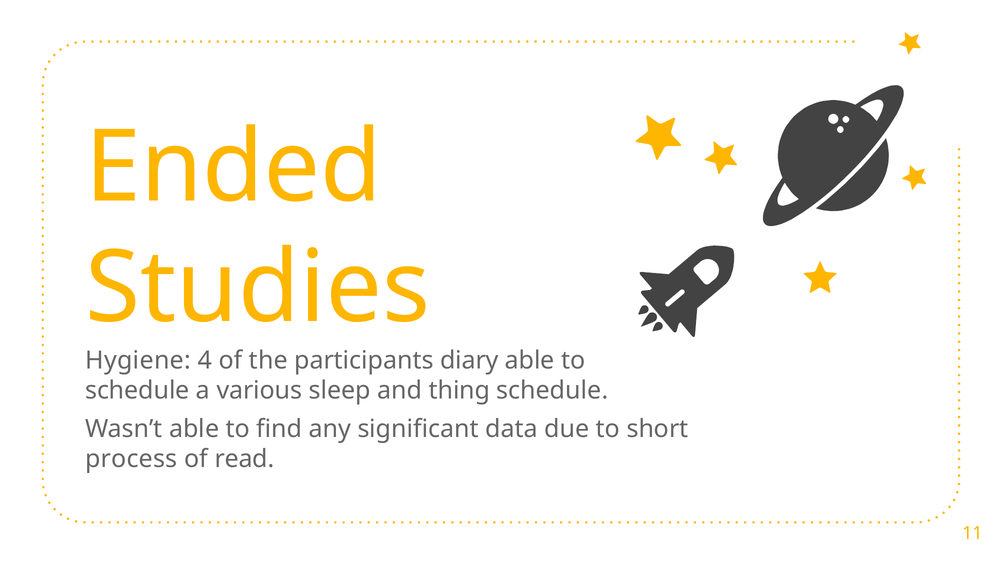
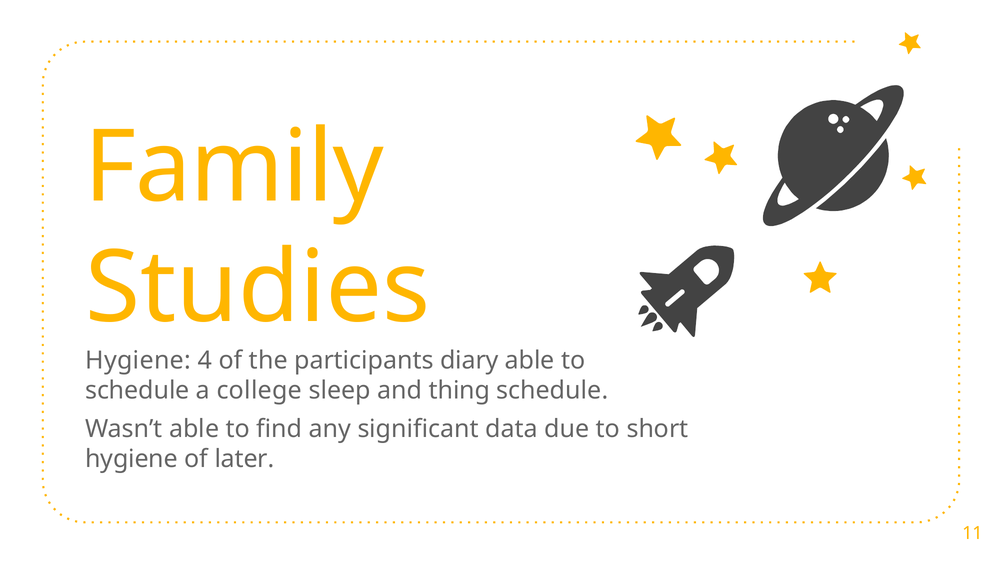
Ended: Ended -> Family
various: various -> college
process at (131, 459): process -> hygiene
read: read -> later
